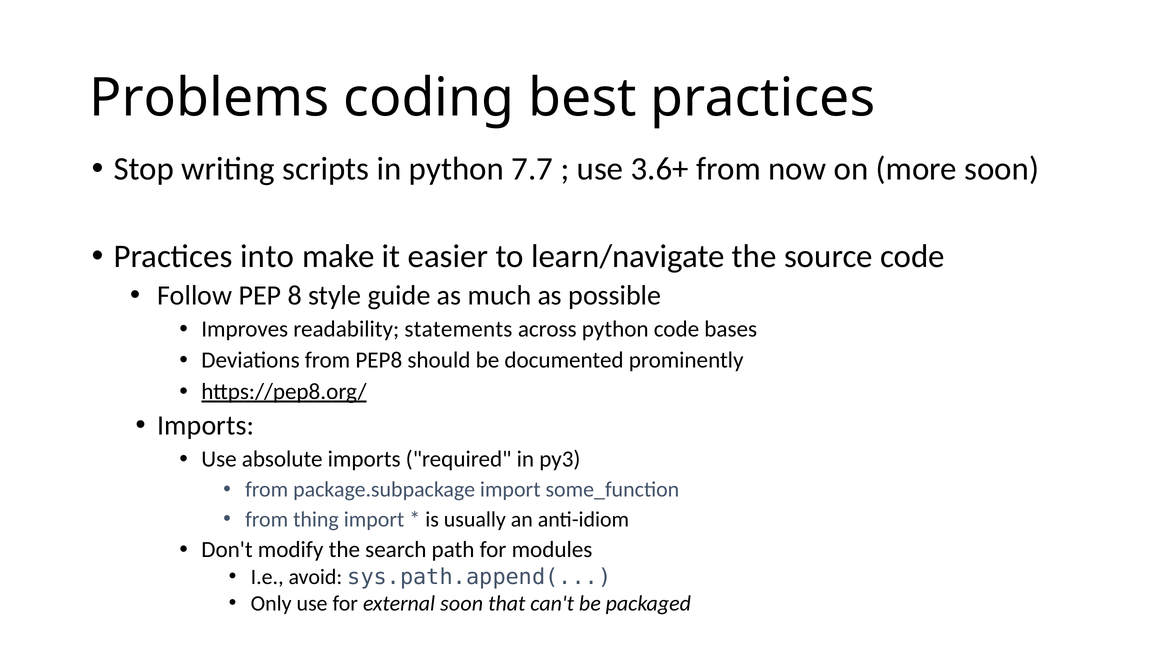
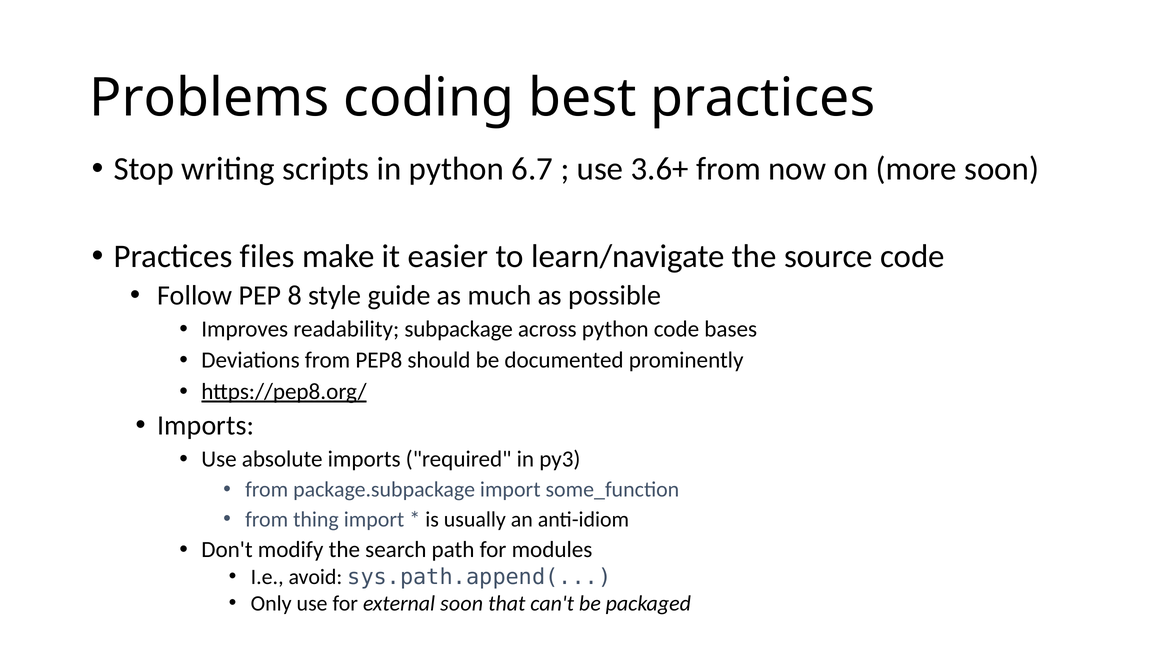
7.7: 7.7 -> 6.7
into: into -> files
statements: statements -> subpackage
